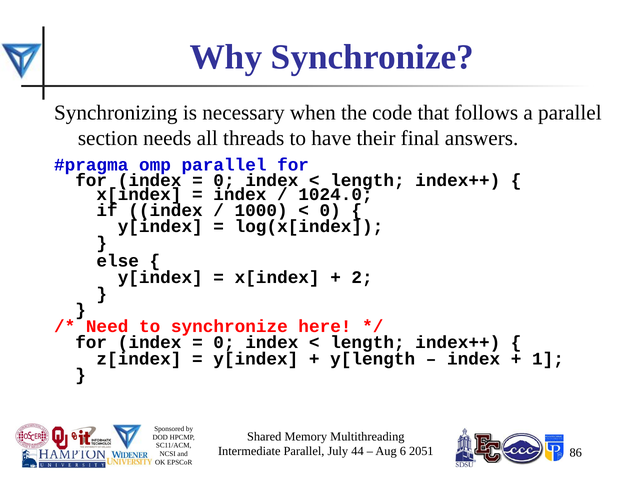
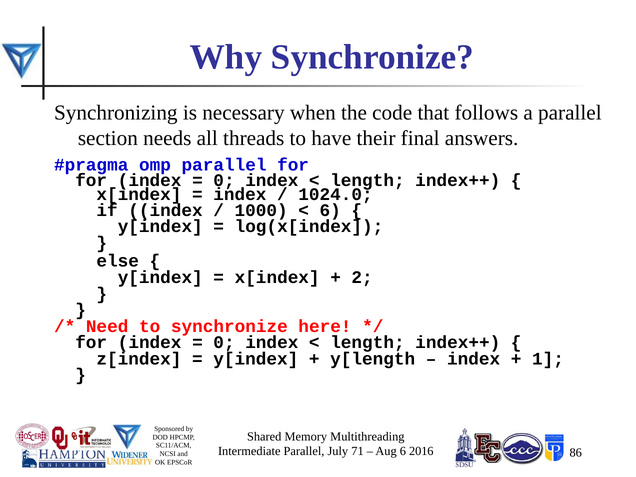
0 at (330, 210): 0 -> 6
44: 44 -> 71
2051: 2051 -> 2016
